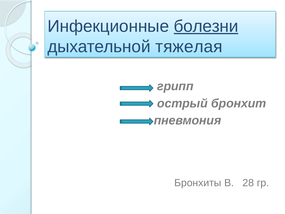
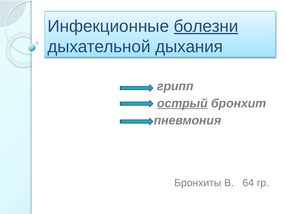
тяжелая: тяжелая -> дыхания
острый underline: none -> present
28: 28 -> 64
